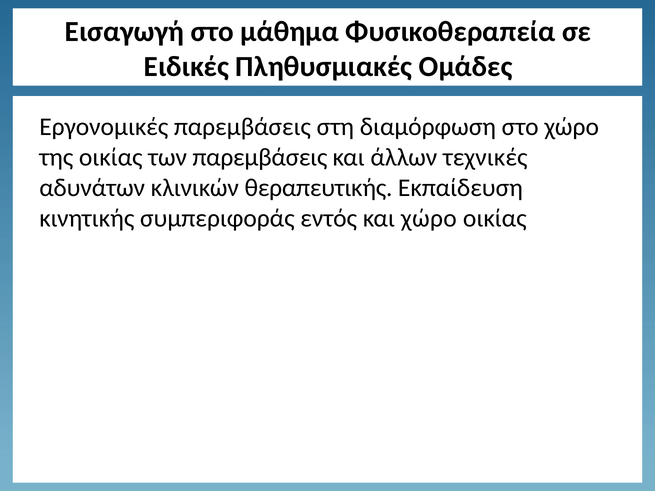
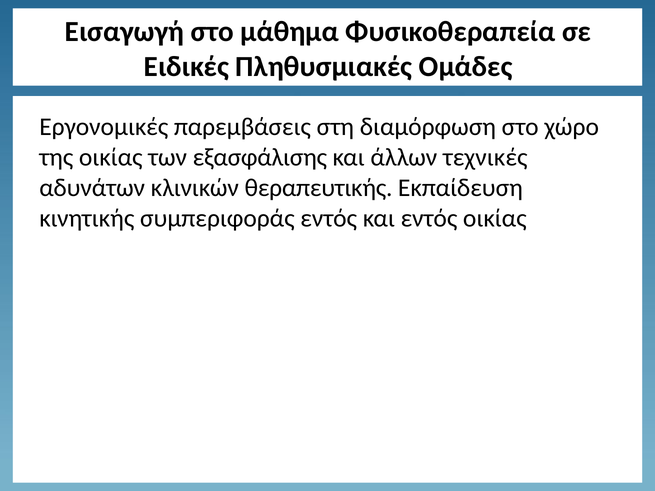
των παρεμβάσεις: παρεμβάσεις -> εξασφάλισης
και χώρο: χώρο -> εντός
